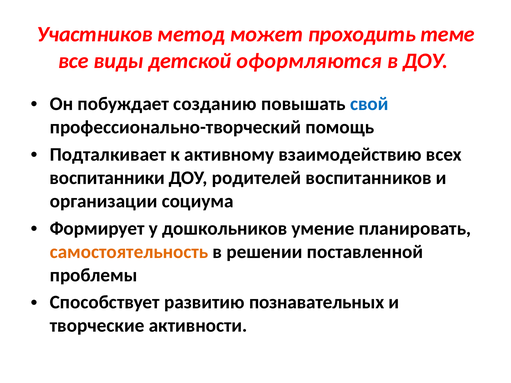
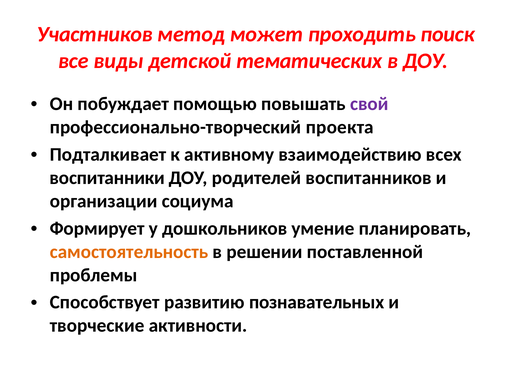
теме: теме -> поиск
оформляются: оформляются -> тематических
созданию: созданию -> помощью
свой colour: blue -> purple
помощь: помощь -> проекта
